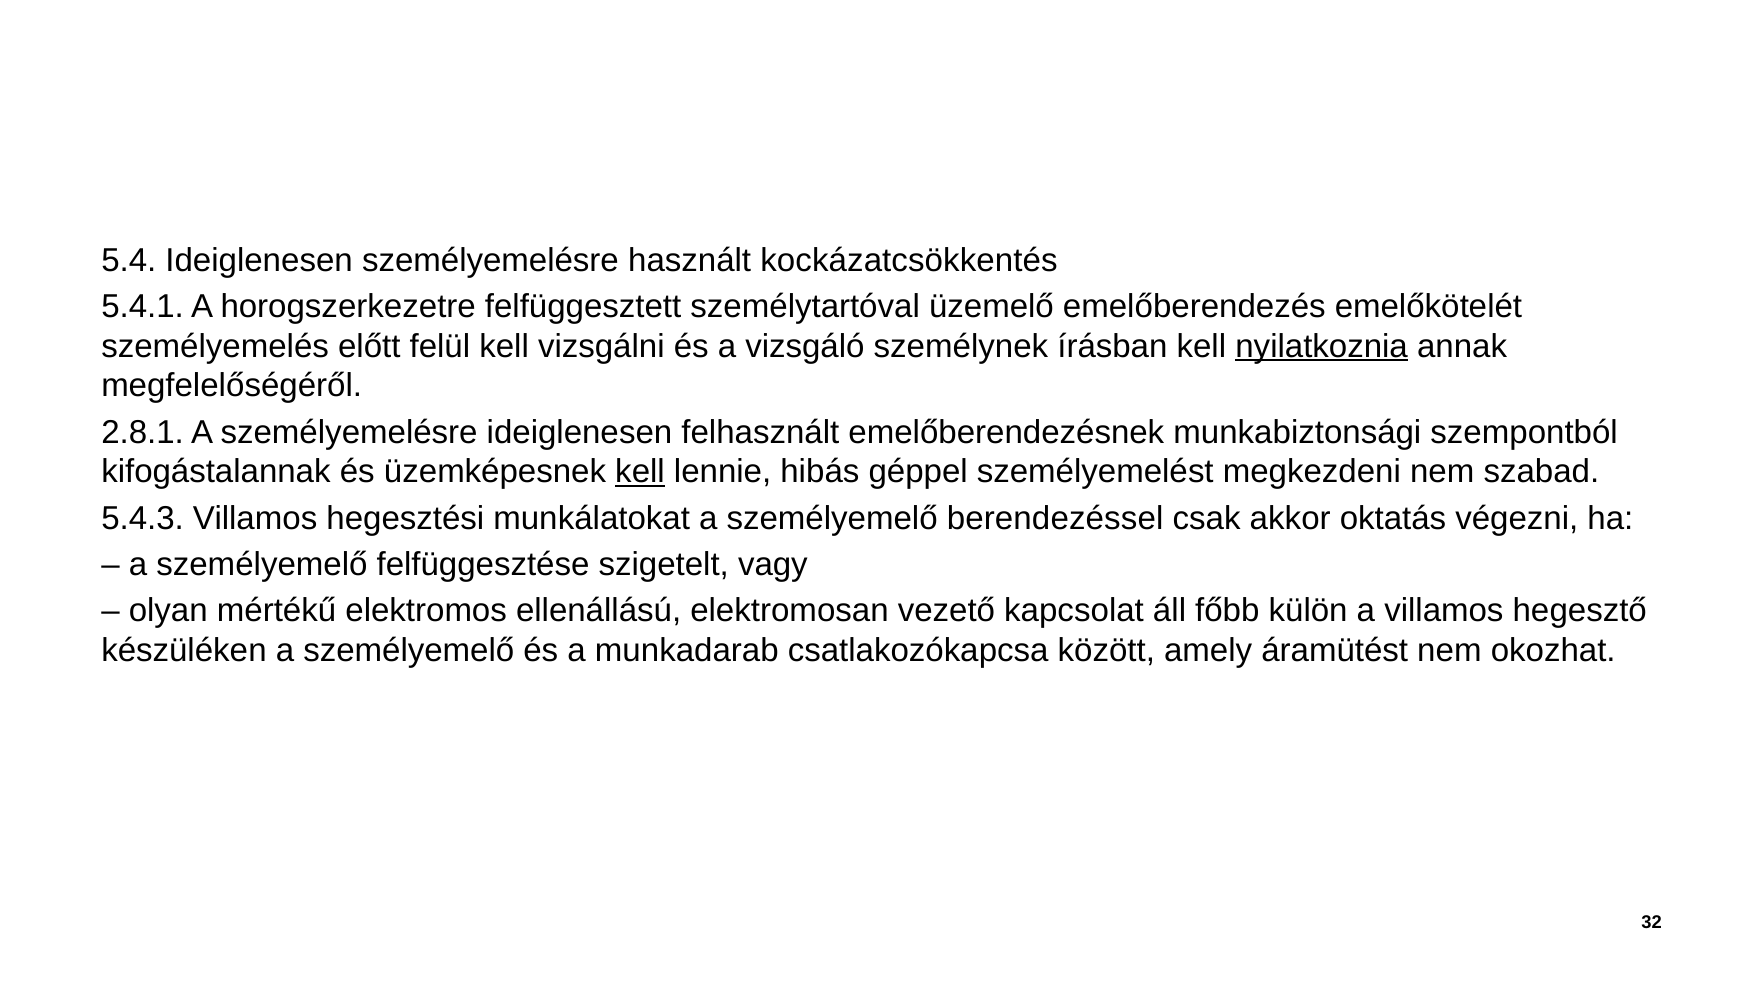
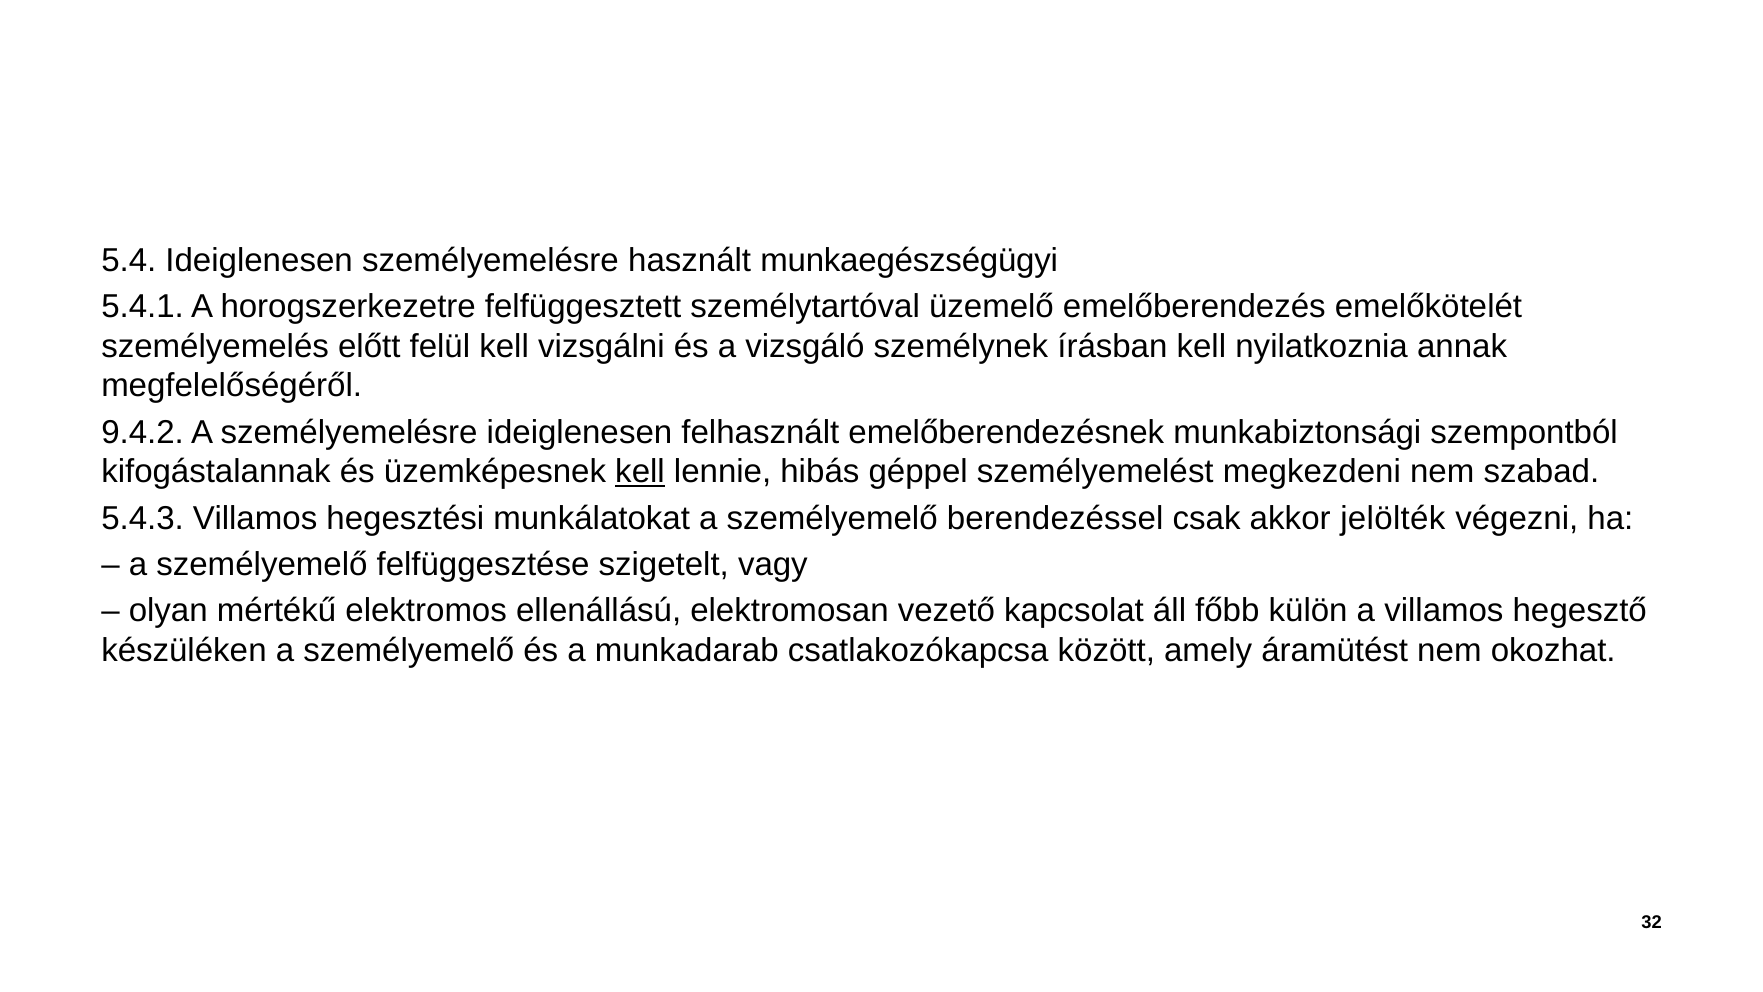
kockázatcsökkentés: kockázatcsökkentés -> munkaegészségügyi
nyilatkoznia underline: present -> none
2.8.1: 2.8.1 -> 9.4.2
oktatás: oktatás -> jelölték
